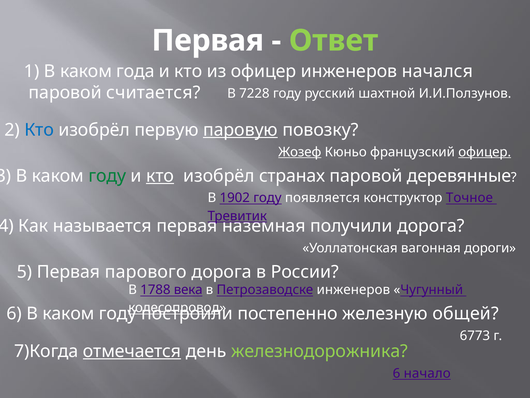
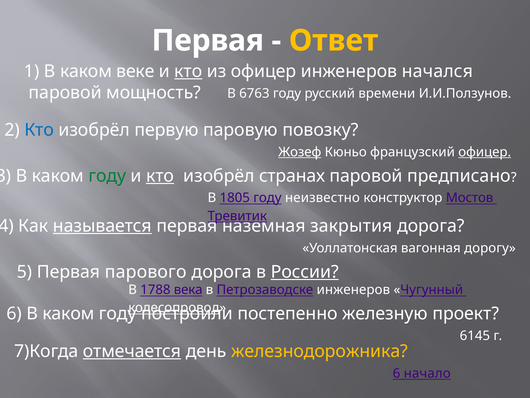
Ответ colour: light green -> yellow
года: года -> веке
кто at (188, 71) underline: none -> present
считается: считается -> мощность
7228: 7228 -> 6763
шахтной: шахтной -> времени
паровую underline: present -> none
деревянные: деревянные -> предписано
1902: 1902 -> 1805
появляется: появляется -> неизвестно
Точное: Точное -> Мостов
называется underline: none -> present
получили: получили -> закрытия
дороги: дороги -> дорогу
России underline: none -> present
общей: общей -> проект
6773: 6773 -> 6145
железнодорожника colour: light green -> yellow
